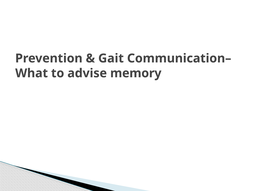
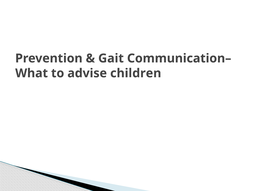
memory: memory -> children
